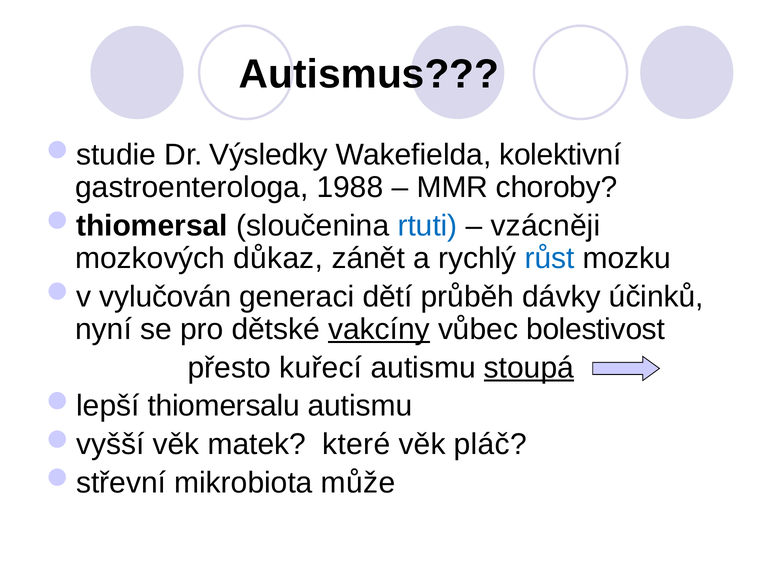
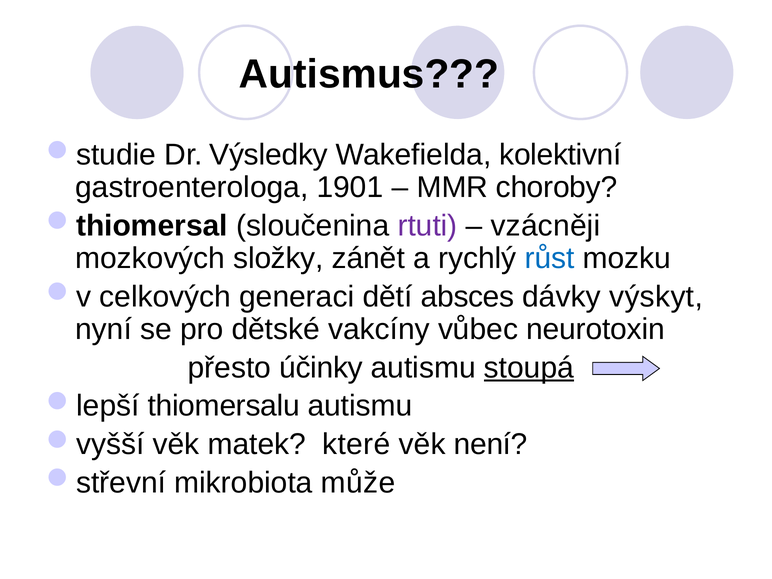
1988: 1988 -> 1901
rtuti colour: blue -> purple
důkaz: důkaz -> složky
vylučován: vylučován -> celkových
průběh: průběh -> absces
účinků: účinků -> výskyt
vakcíny underline: present -> none
bolestivost: bolestivost -> neurotoxin
kuřecí: kuřecí -> účinky
pláč: pláč -> není
